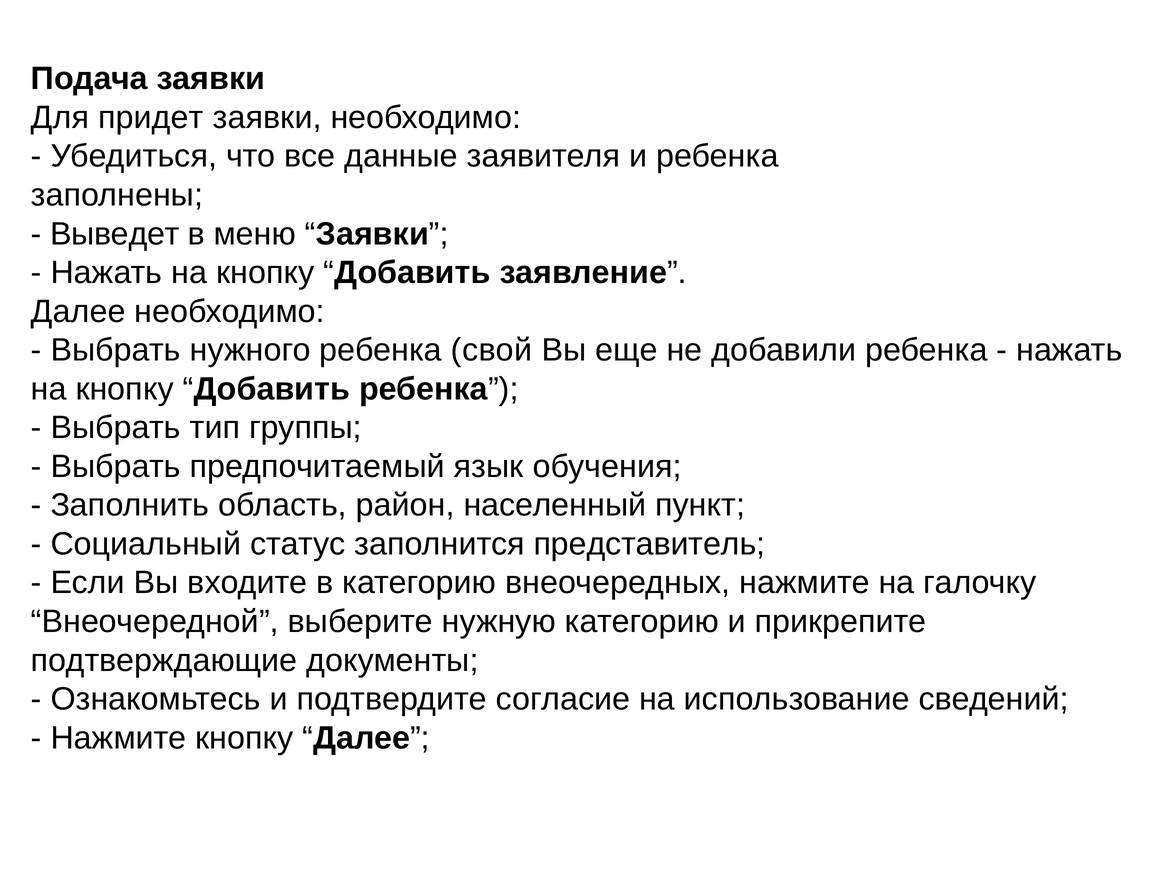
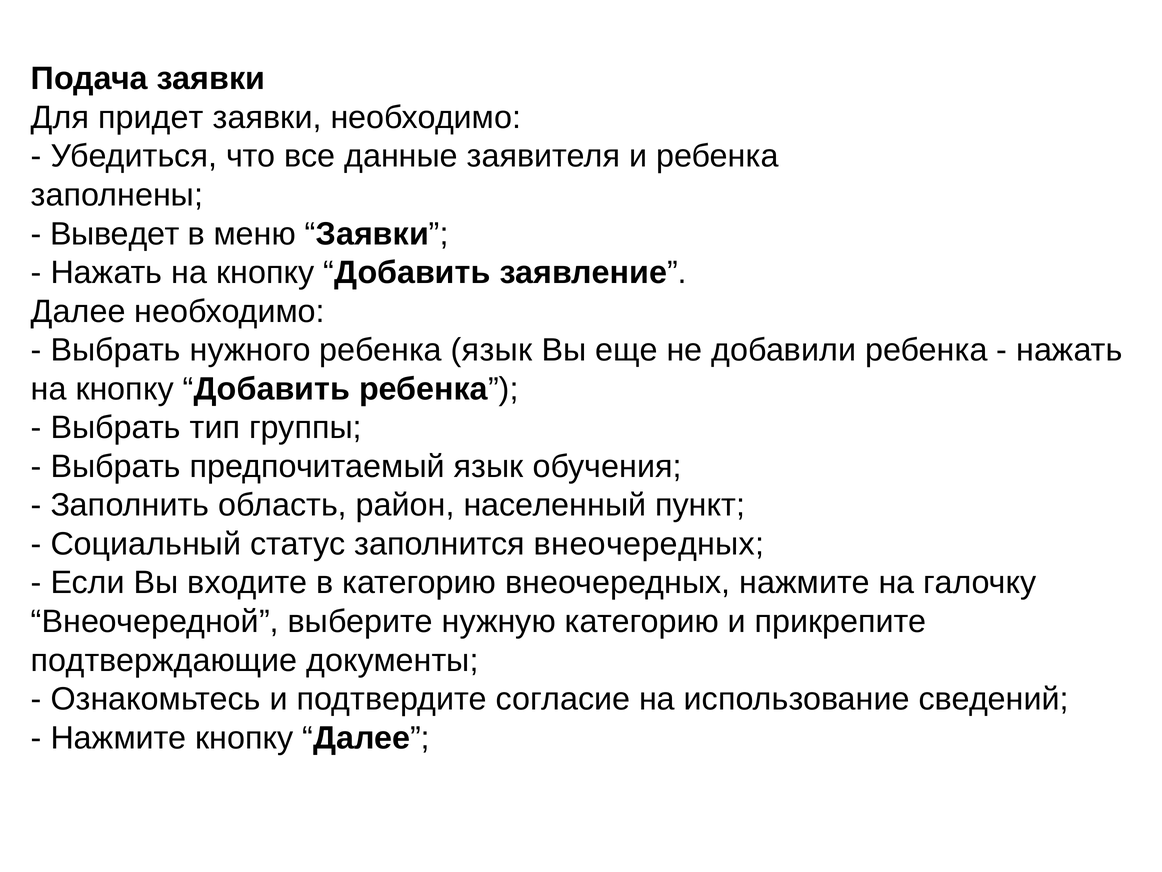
ребенка свой: свой -> язык
заполнится представитель: представитель -> внеочередных
